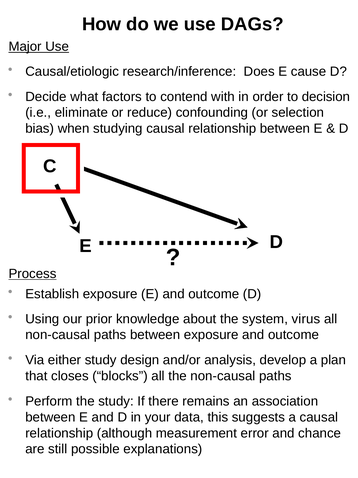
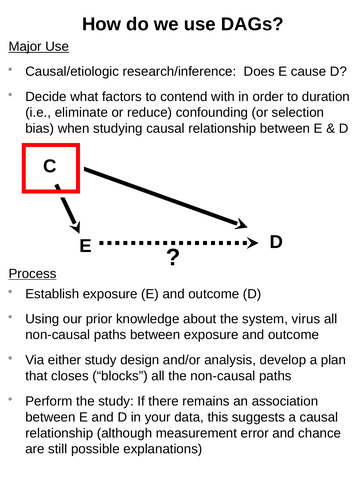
decision: decision -> duration
